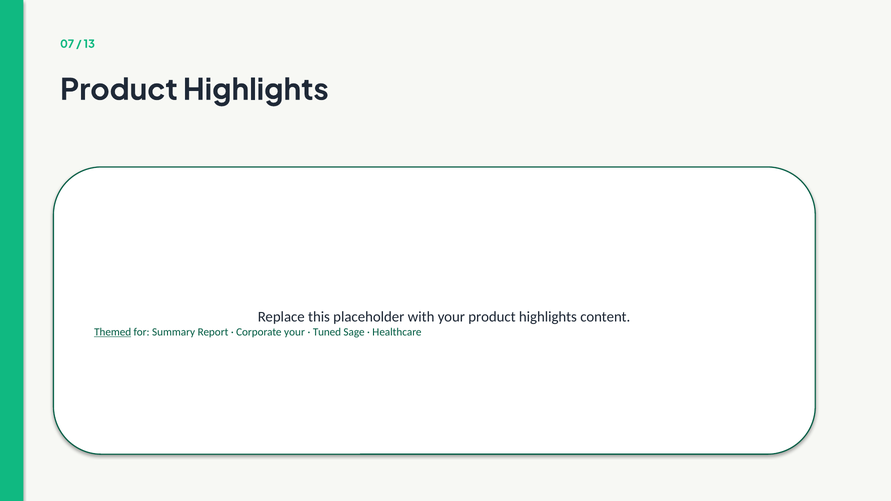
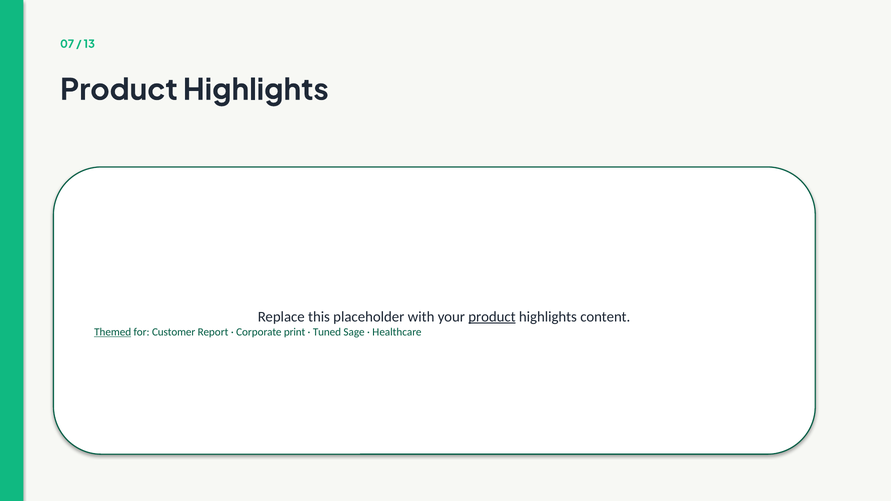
product at (492, 317) underline: none -> present
Summary: Summary -> Customer
Corporate your: your -> print
